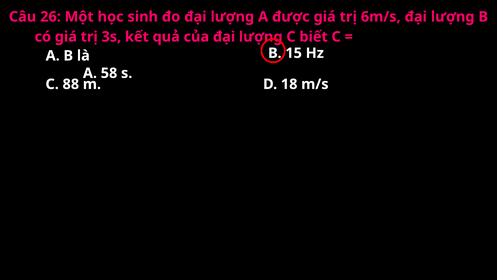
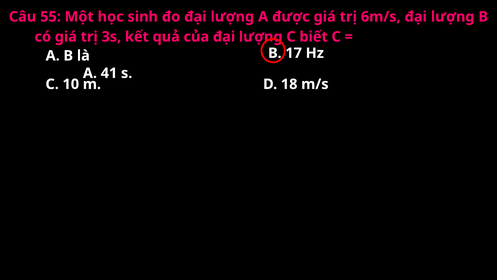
26: 26 -> 55
15: 15 -> 17
58: 58 -> 41
88: 88 -> 10
